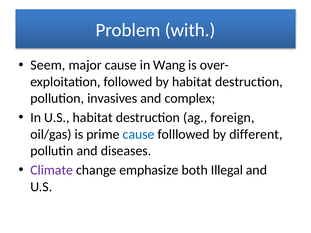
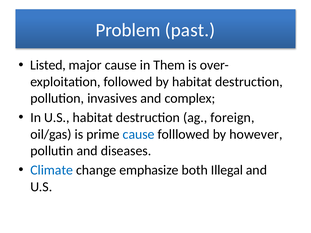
with: with -> past
Seem: Seem -> Listed
Wang: Wang -> Them
different: different -> however
Climate colour: purple -> blue
